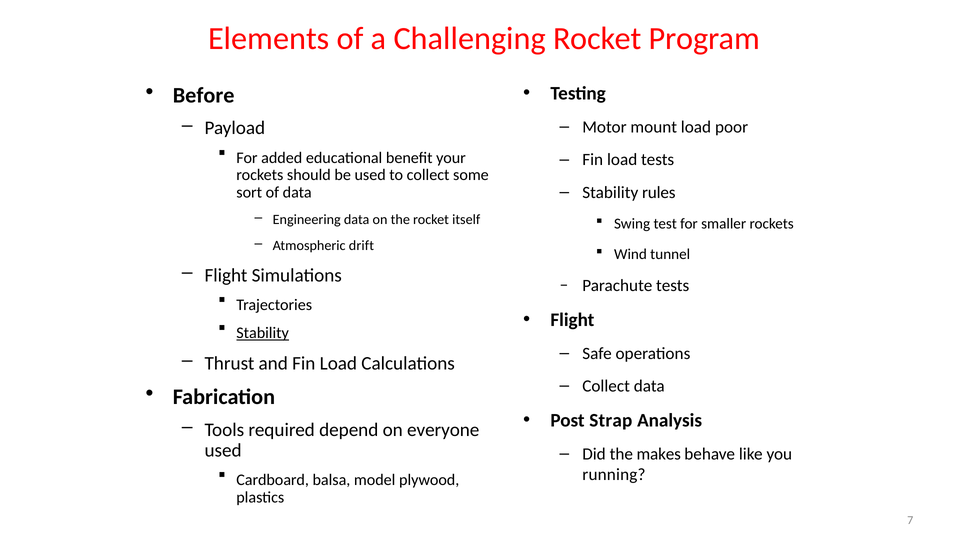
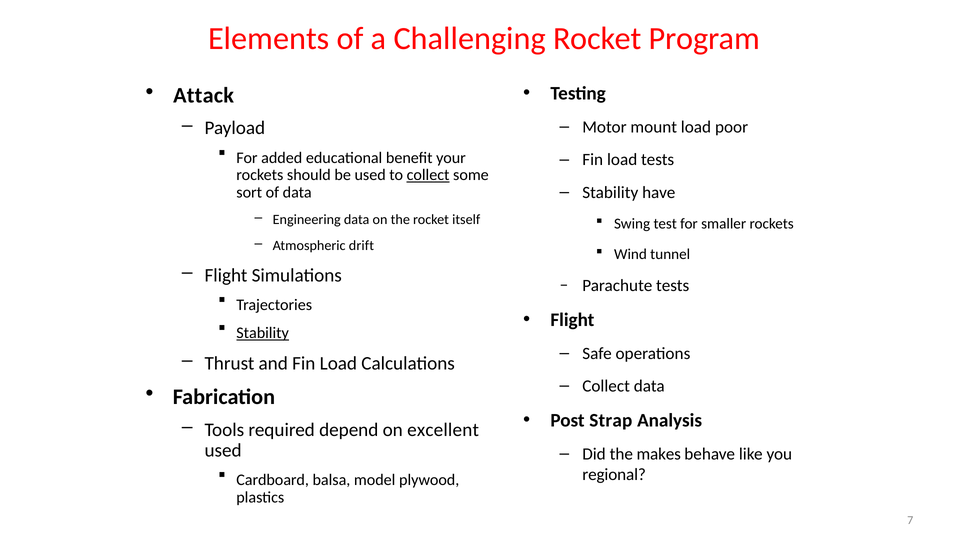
Before: Before -> Attack
collect at (428, 175) underline: none -> present
rules: rules -> have
everyone: everyone -> excellent
running: running -> regional
